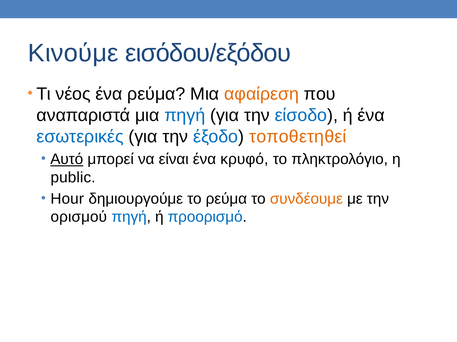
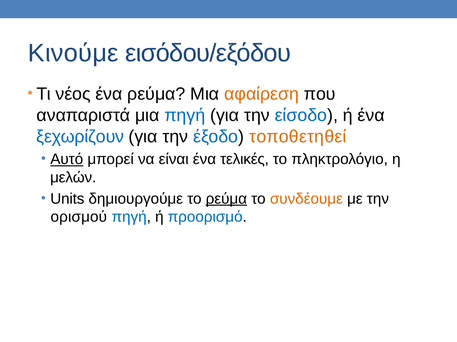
εσωτερικές: εσωτερικές -> ξεχωρίζουν
κρυφό: κρυφό -> τελικές
public: public -> μελών
Hour: Hour -> Units
ρεύμα at (226, 199) underline: none -> present
